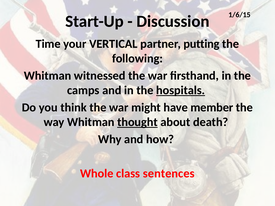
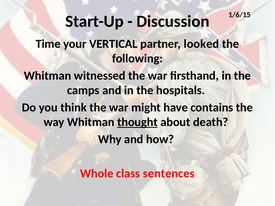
putting: putting -> looked
hospitals underline: present -> none
member: member -> contains
